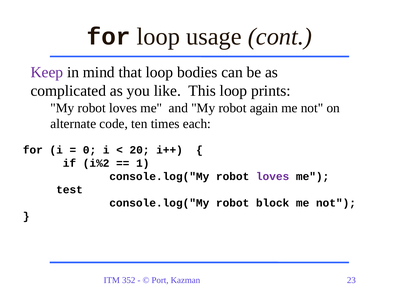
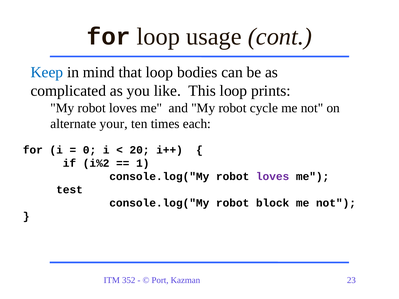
Keep colour: purple -> blue
again: again -> cycle
code: code -> your
